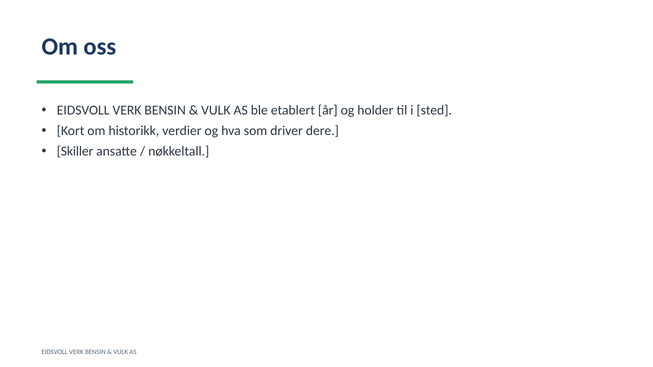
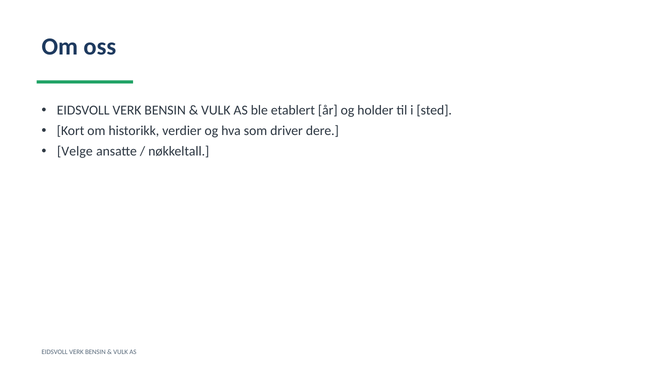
Skiller: Skiller -> Velge
